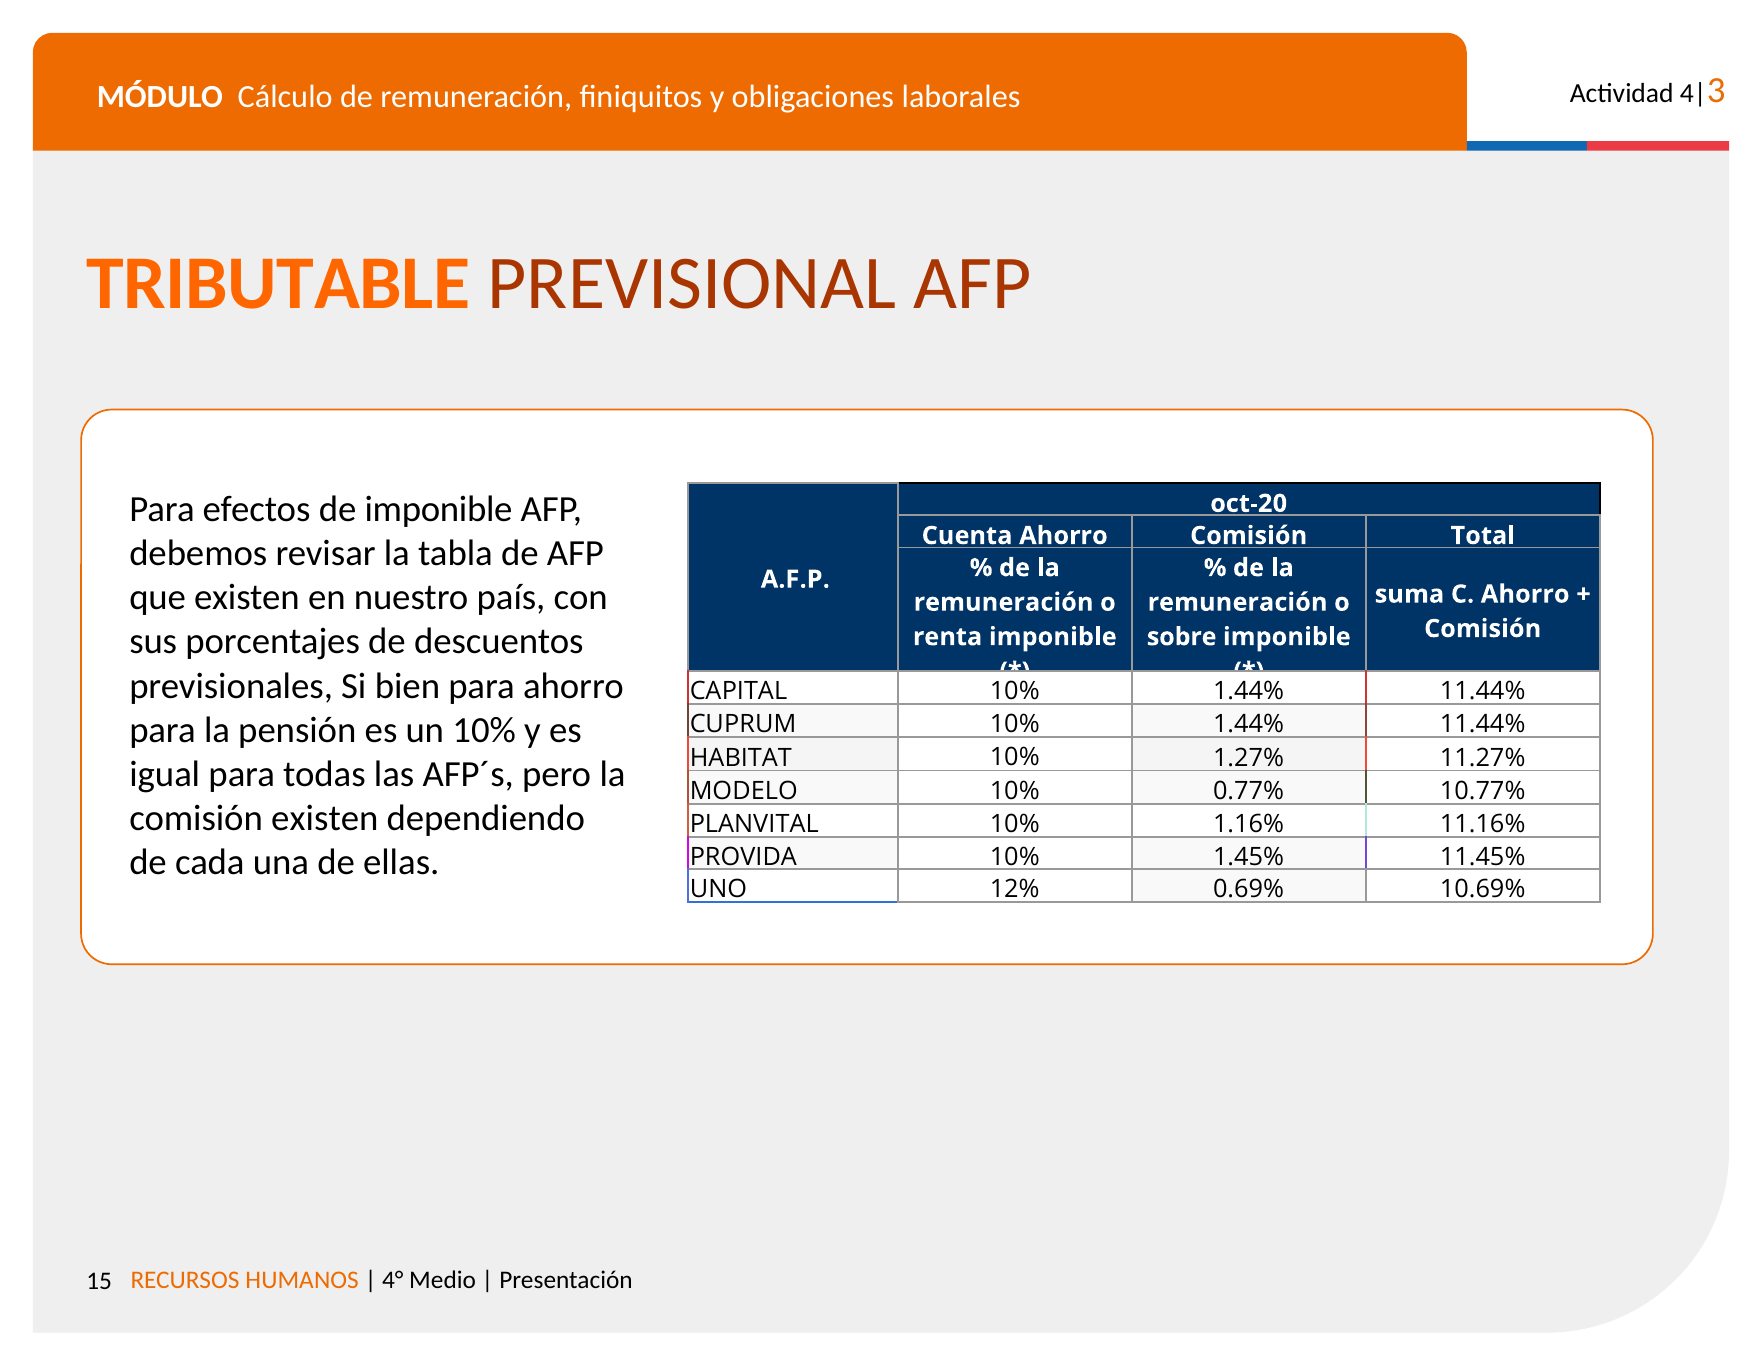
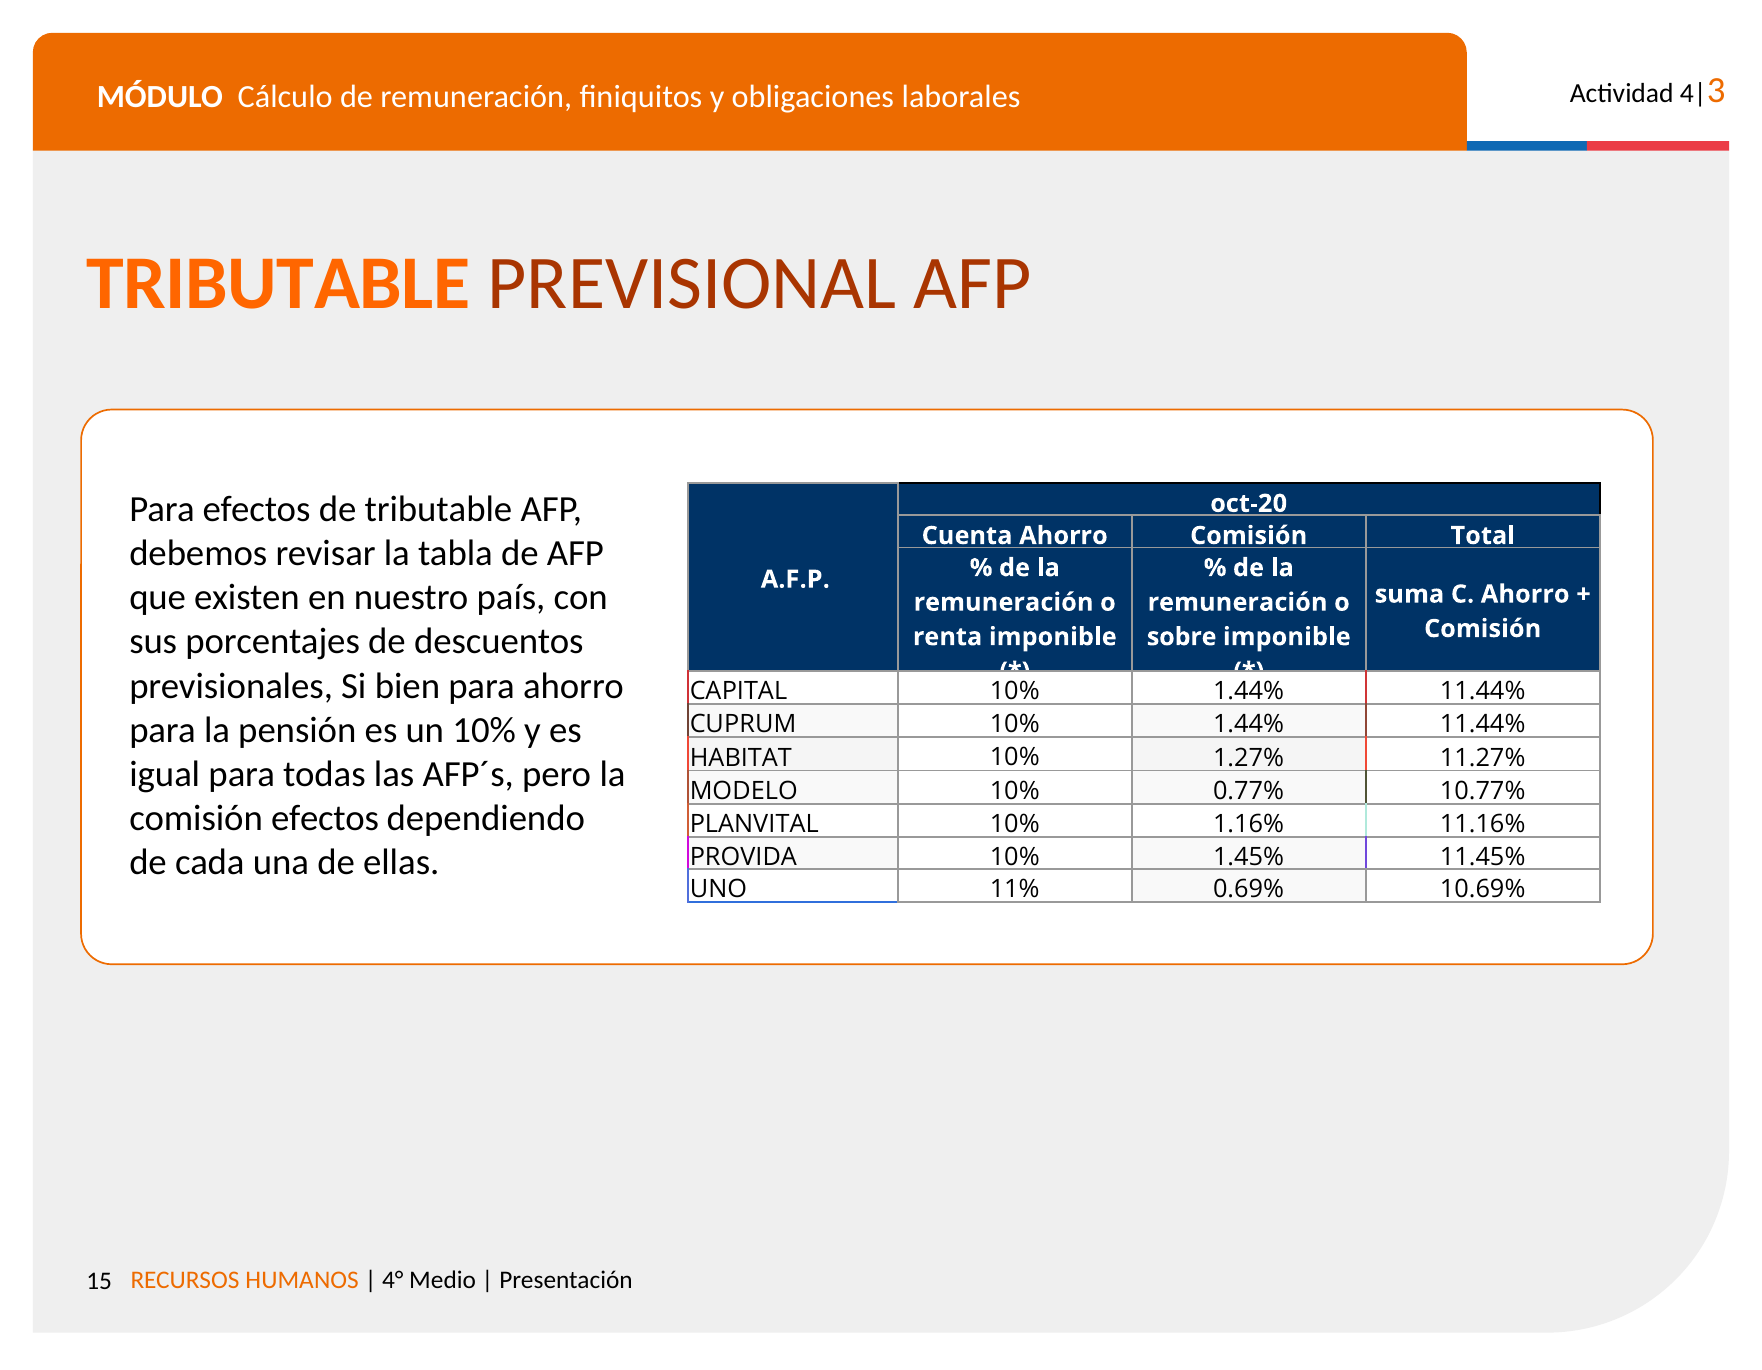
de imponible: imponible -> tributable
comisión existen: existen -> efectos
12%: 12% -> 11%
